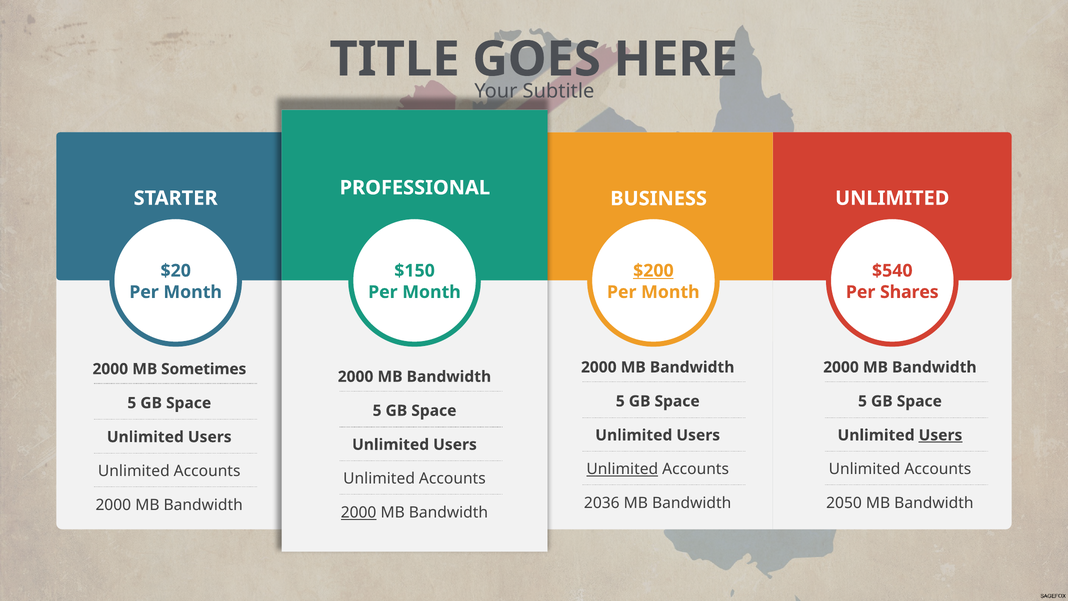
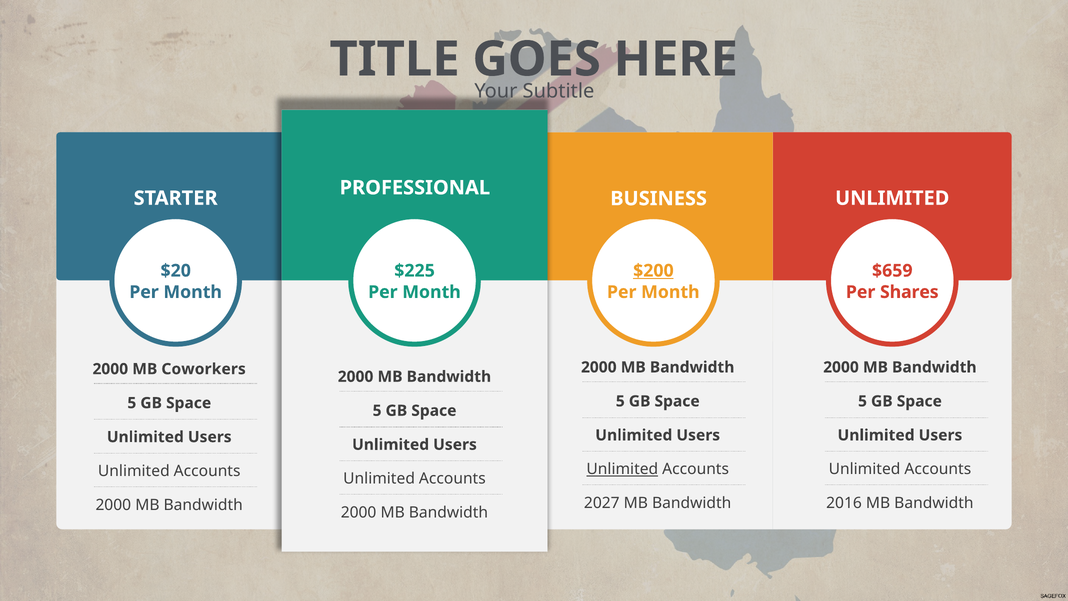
$150: $150 -> $225
$540: $540 -> $659
Sometimes: Sometimes -> Coworkers
Users at (940, 435) underline: present -> none
2036: 2036 -> 2027
2050: 2050 -> 2016
2000 at (359, 512) underline: present -> none
